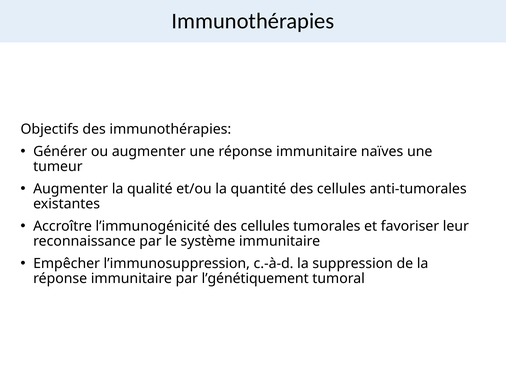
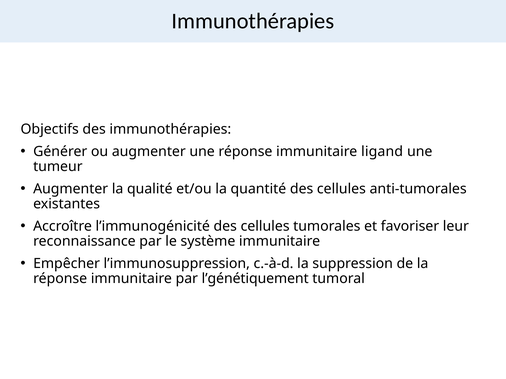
naïves: naïves -> ligand
